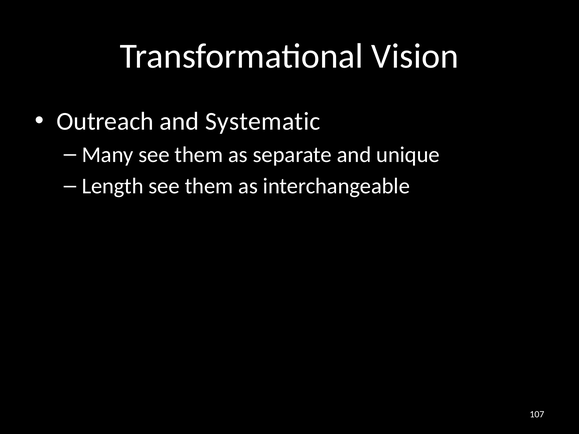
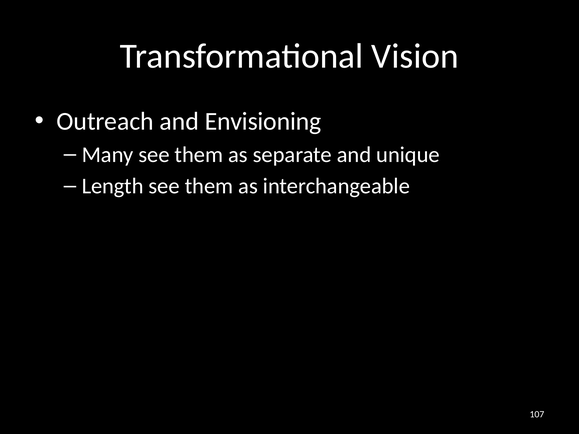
Systematic: Systematic -> Envisioning
